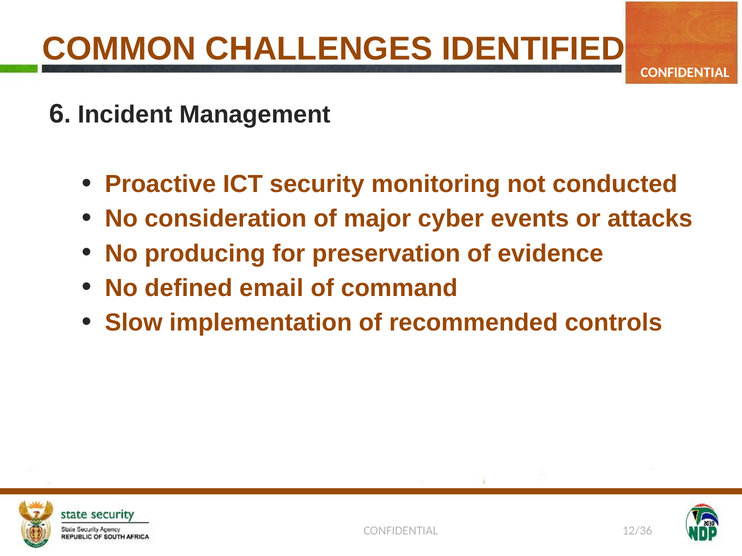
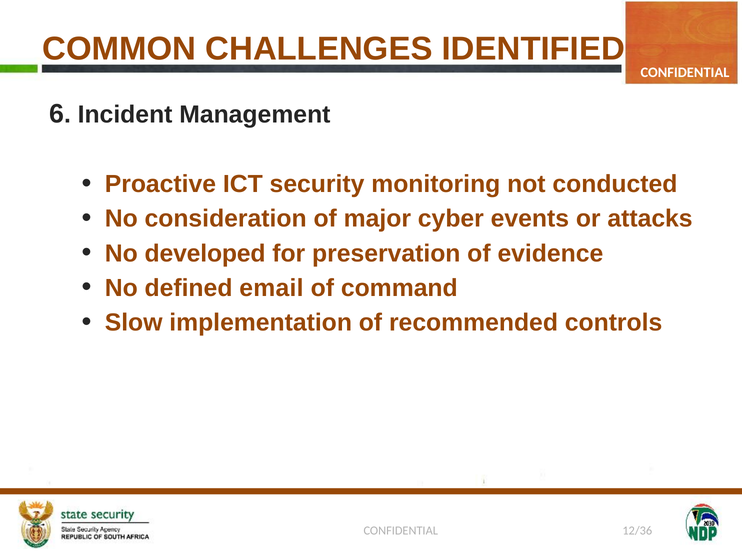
producing: producing -> developed
